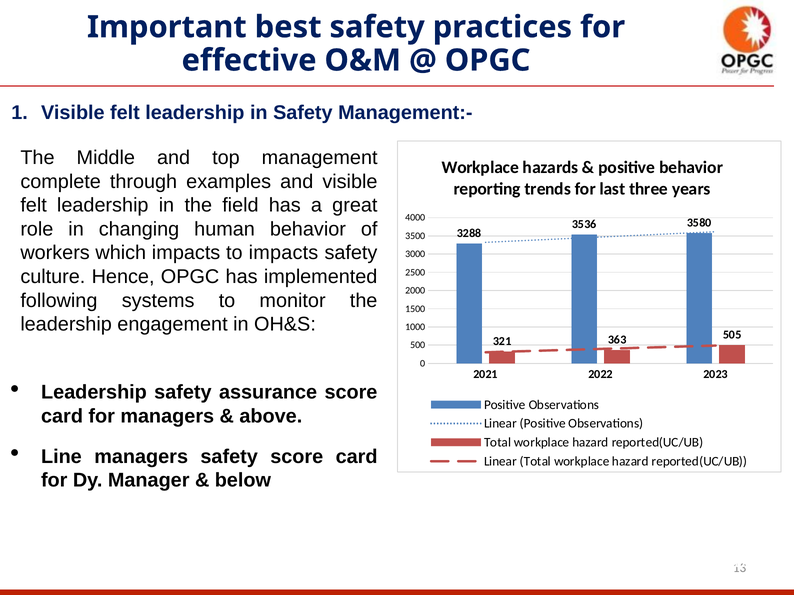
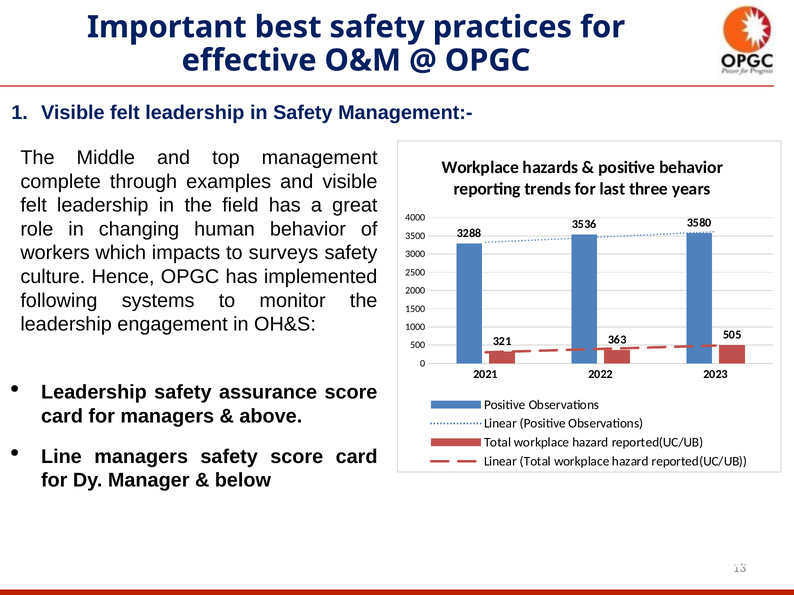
to impacts: impacts -> surveys
